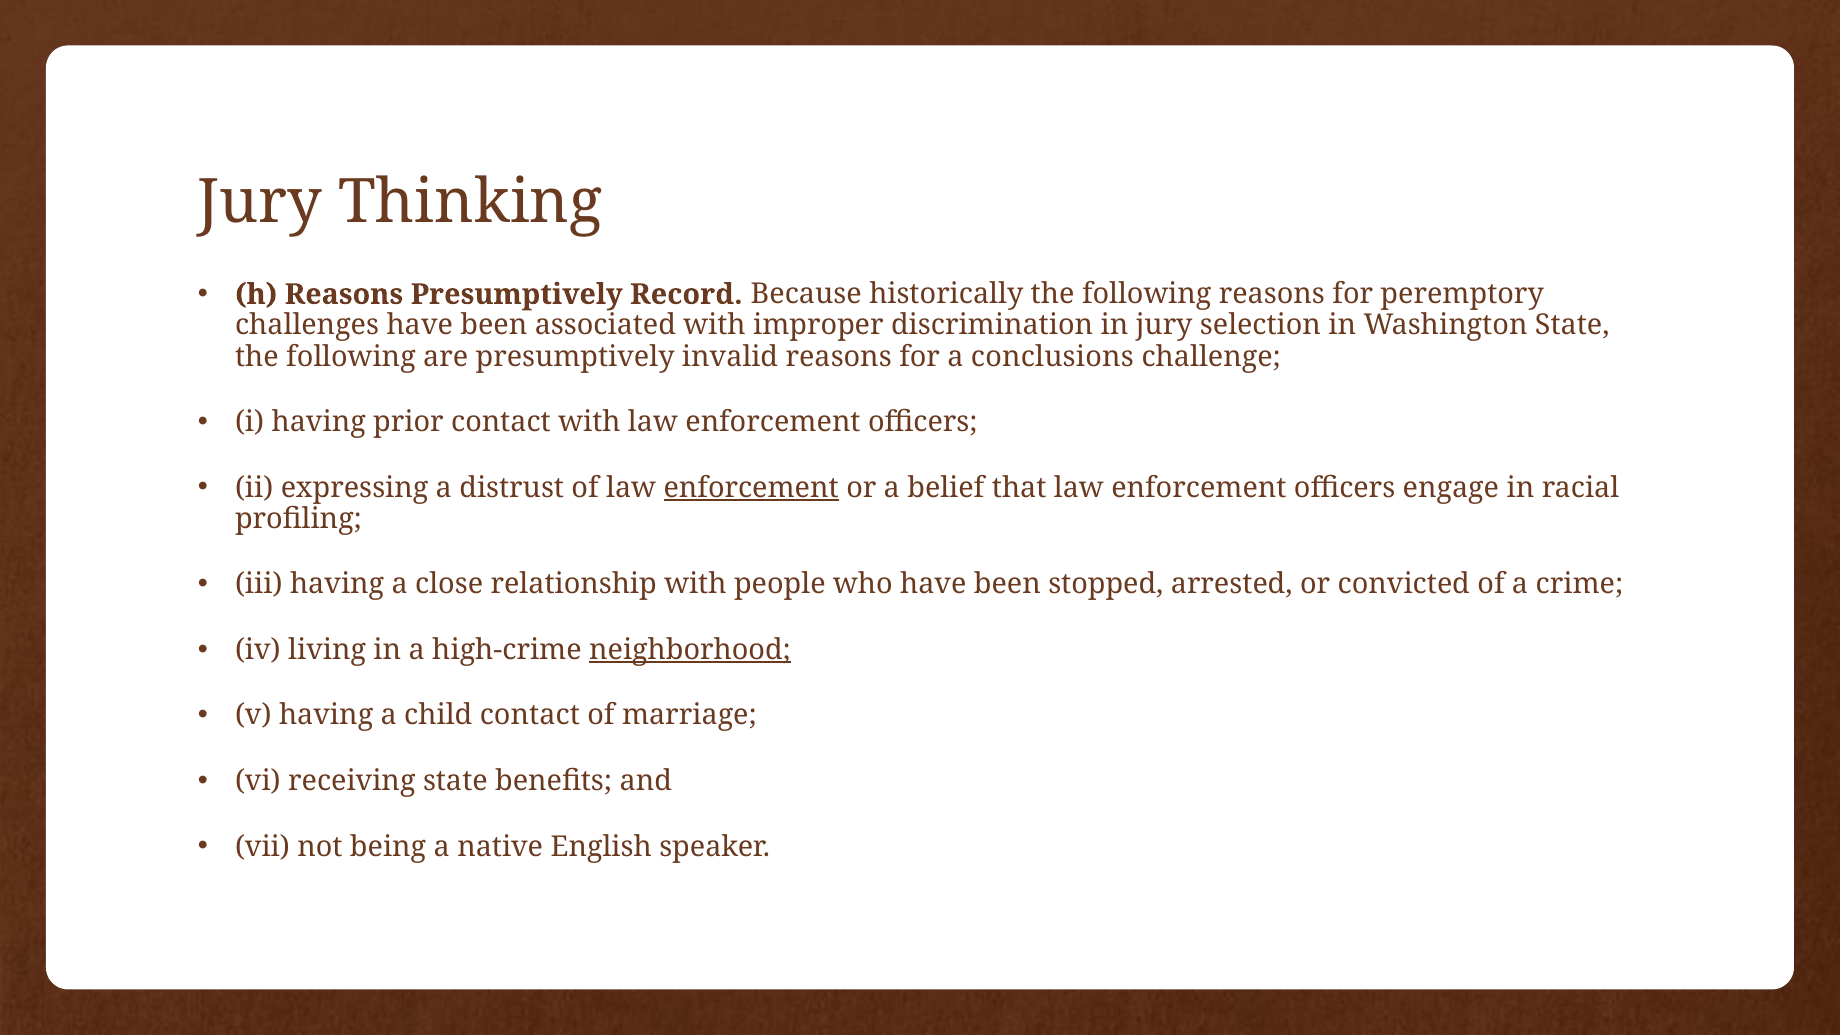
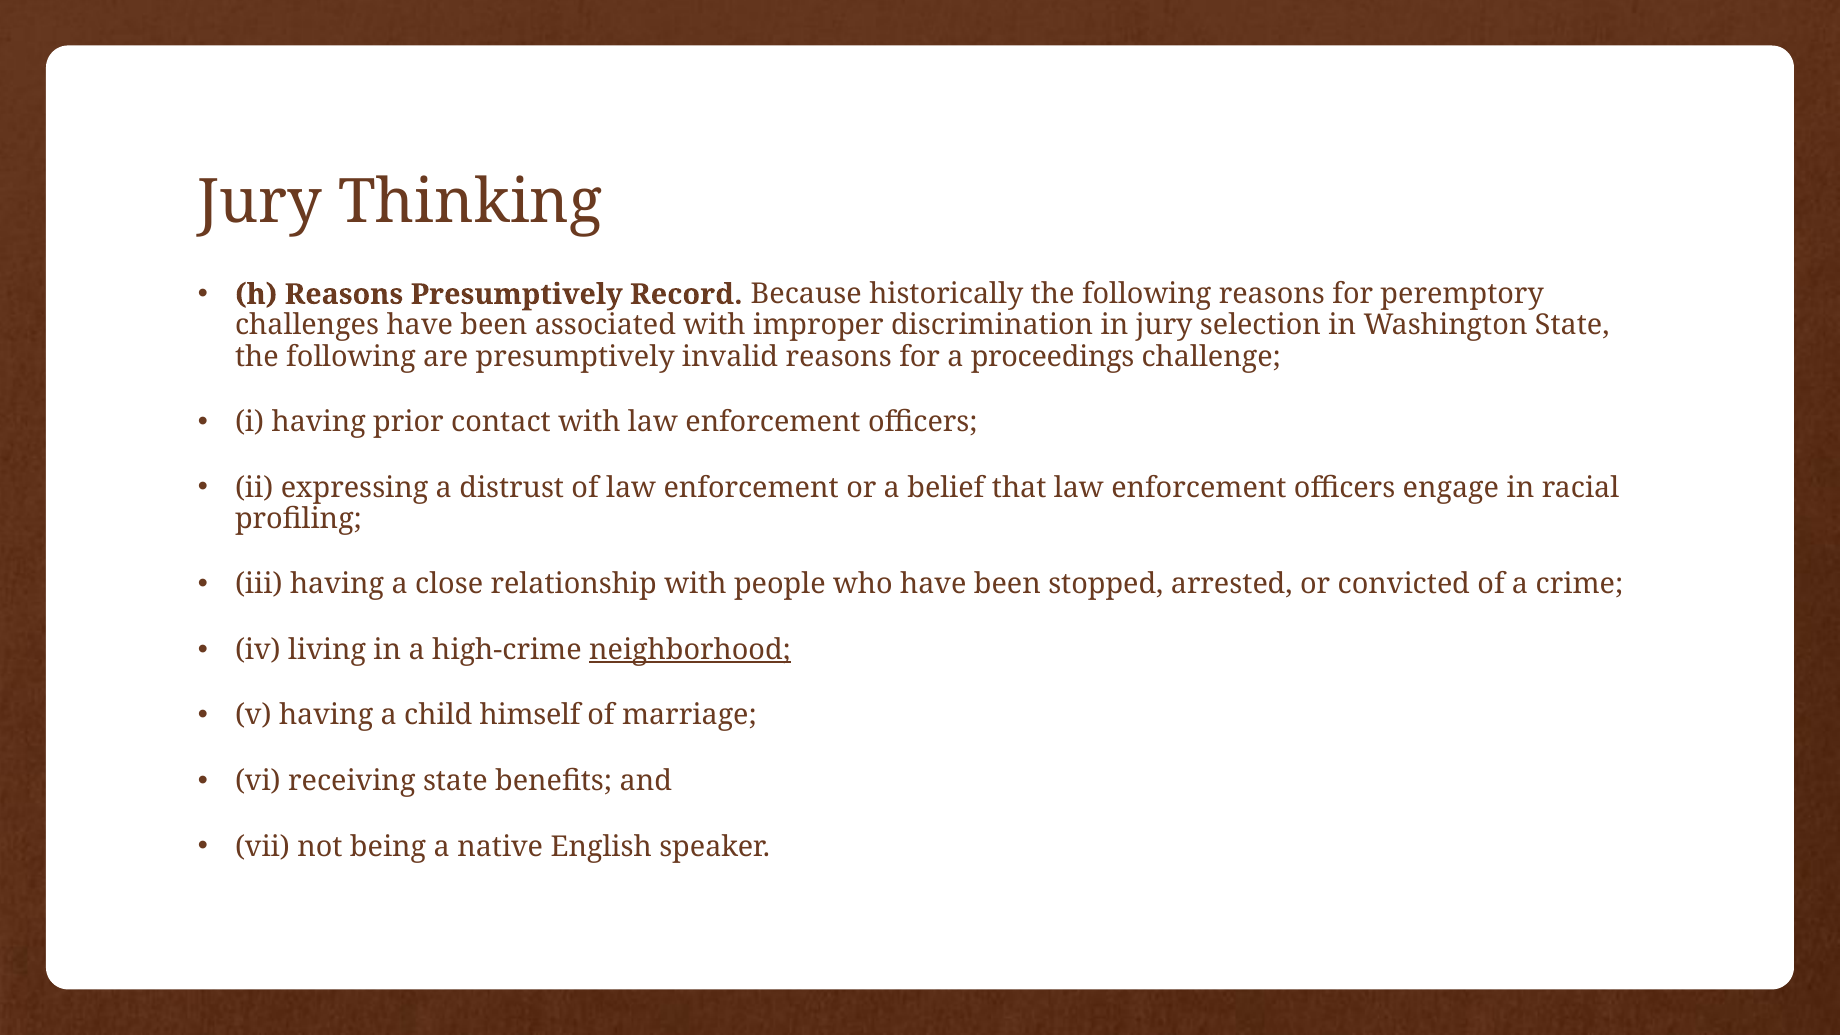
conclusions: conclusions -> proceedings
enforcement at (751, 488) underline: present -> none
child contact: contact -> himself
